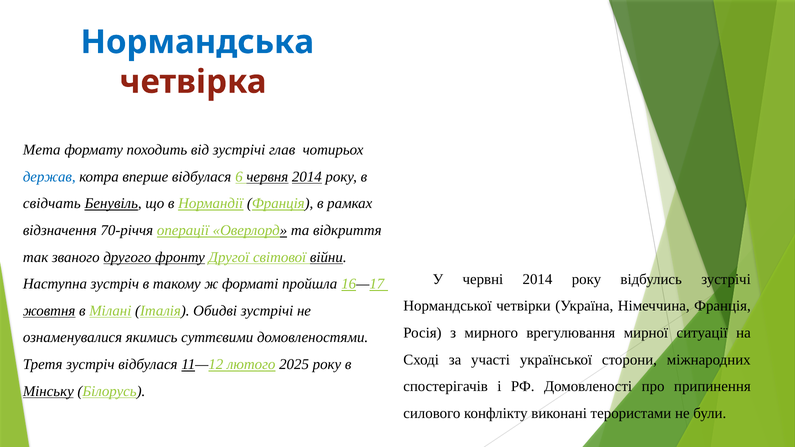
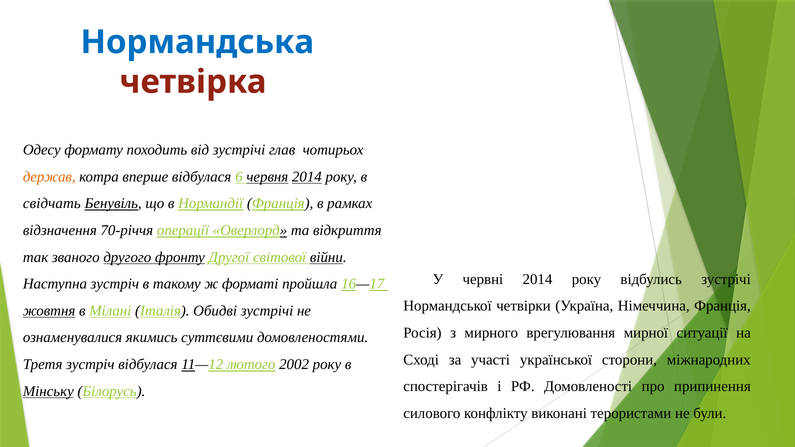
Мета: Мета -> Одесу
держав colour: blue -> orange
2025: 2025 -> 2002
